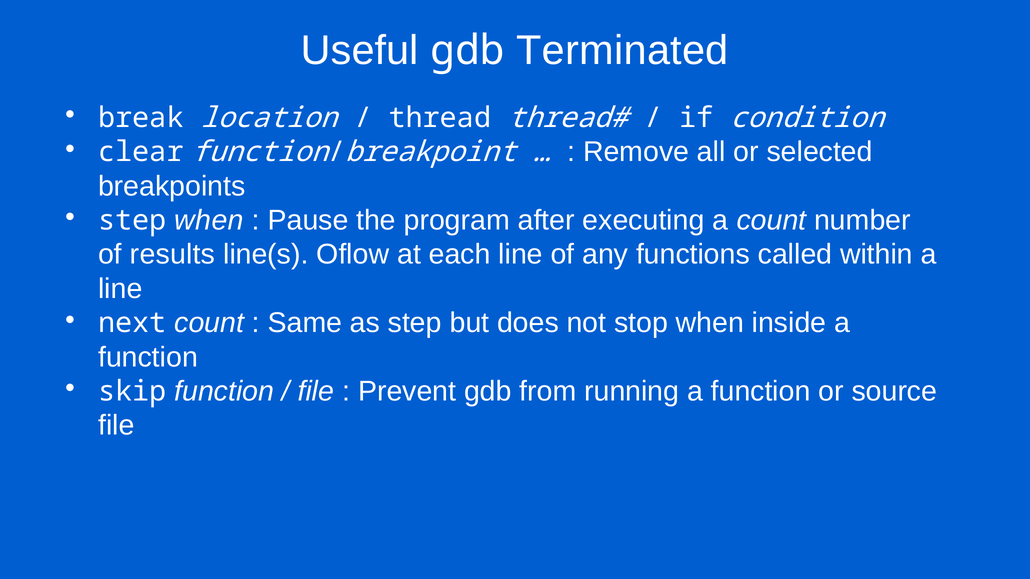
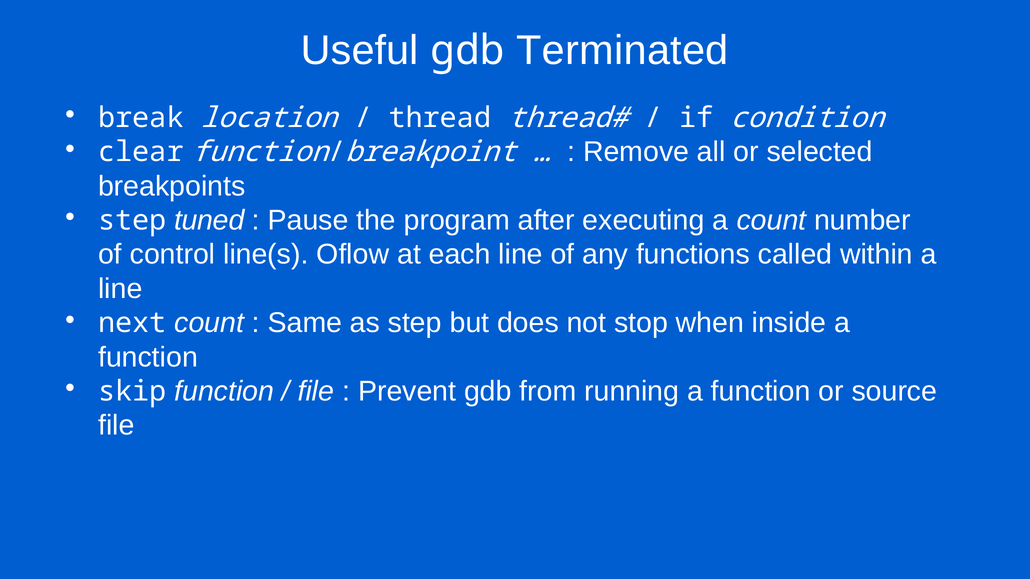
step when: when -> tuned
results: results -> control
